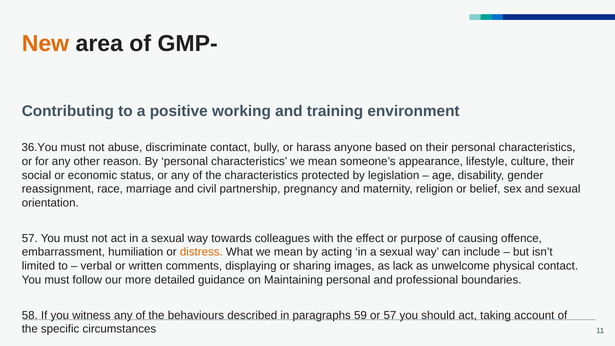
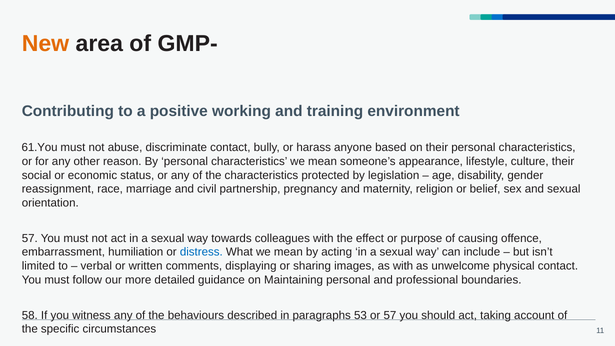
36.You: 36.You -> 61.You
distress colour: orange -> blue
as lack: lack -> with
59: 59 -> 53
